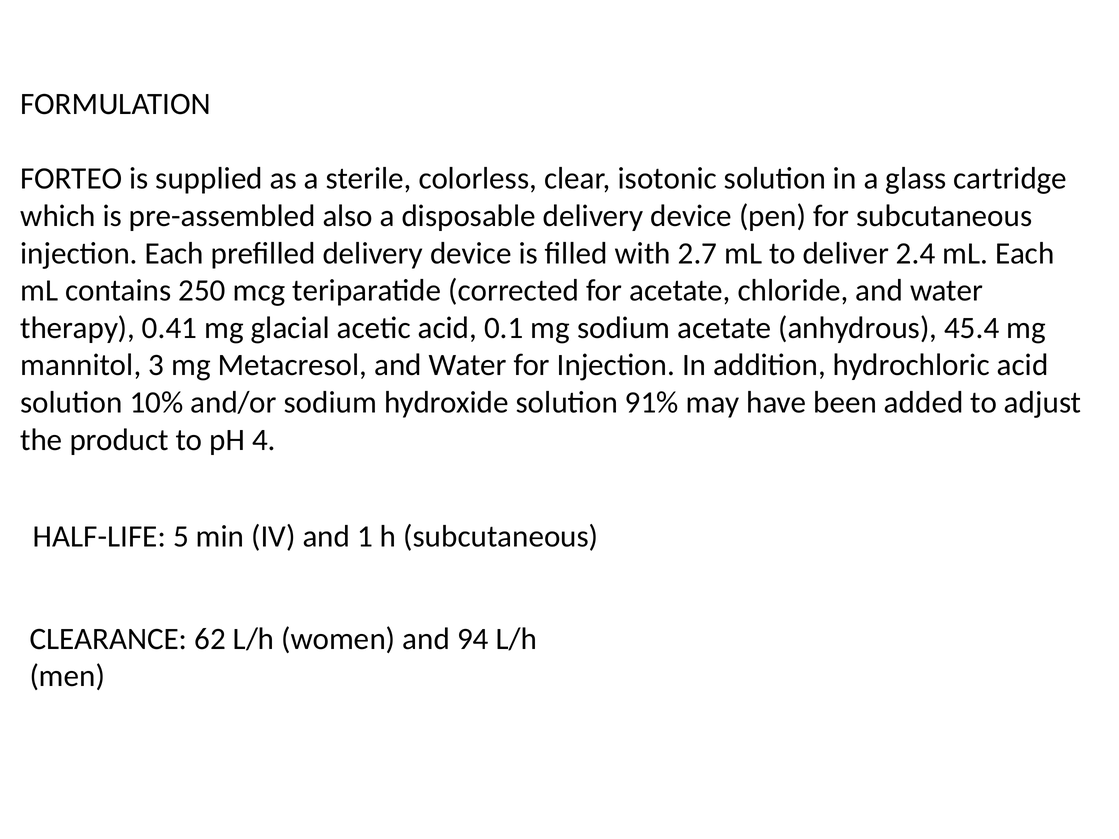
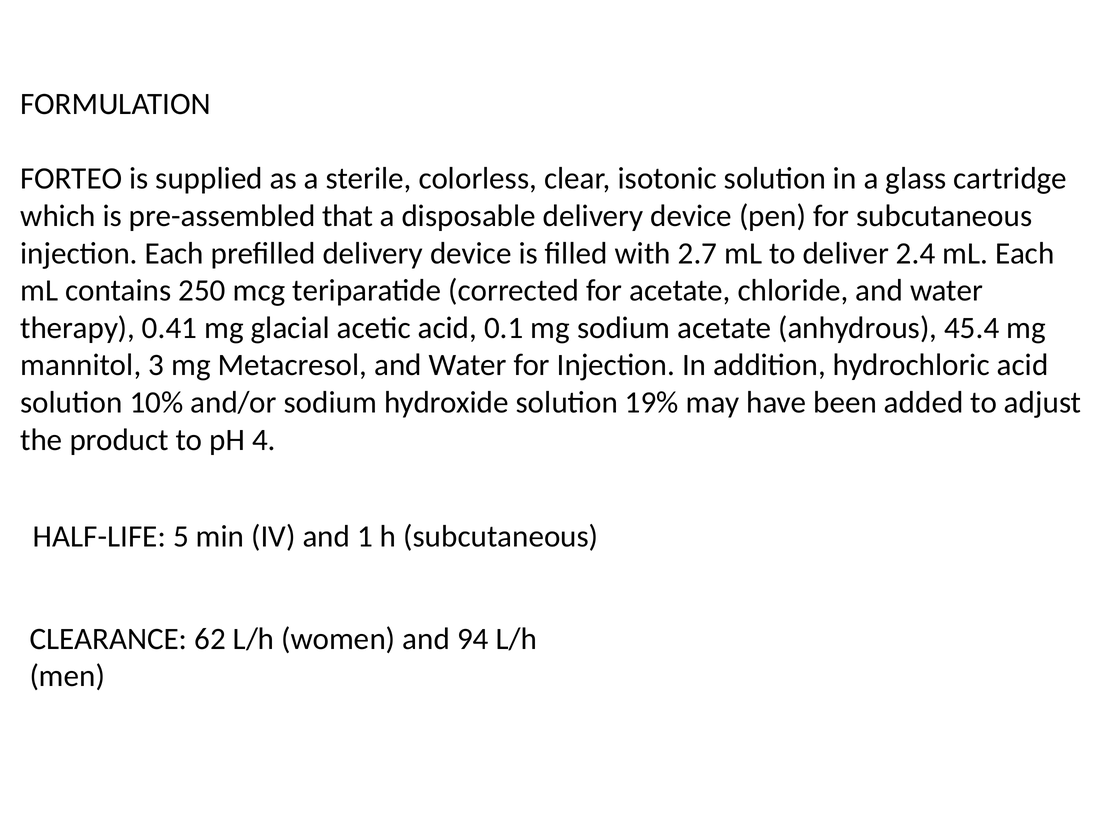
also: also -> that
91%: 91% -> 19%
